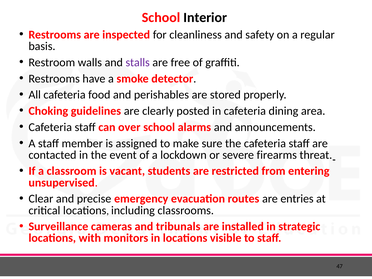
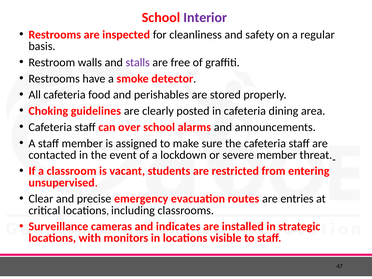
Interior colour: black -> purple
severe firearms: firearms -> member
tribunals: tribunals -> indicates
